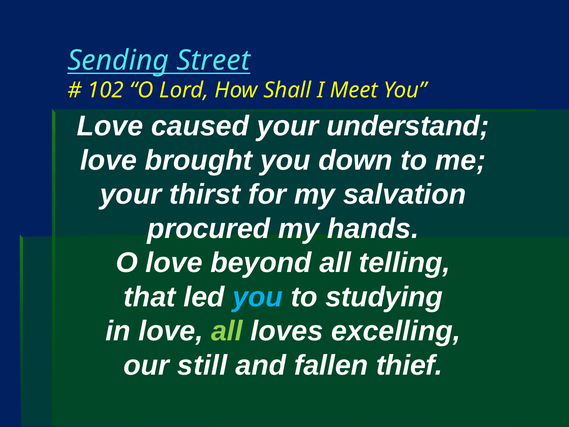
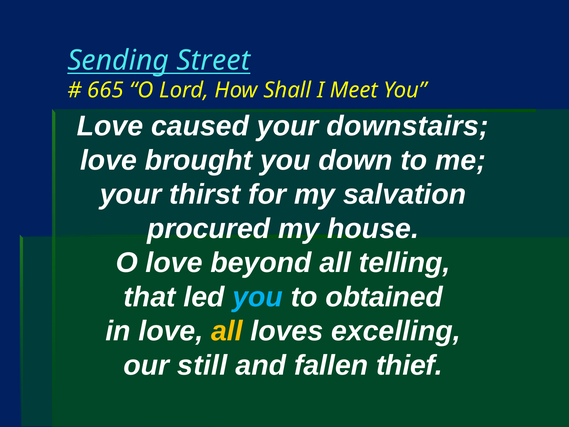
102: 102 -> 665
understand: understand -> downstairs
hands: hands -> house
studying: studying -> obtained
all at (227, 331) colour: light green -> yellow
